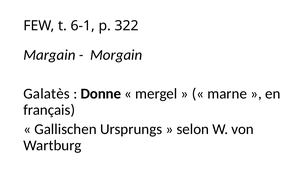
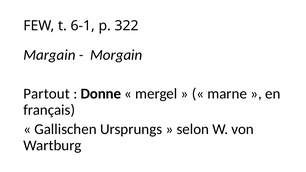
Galatès: Galatès -> Partout
